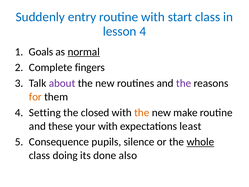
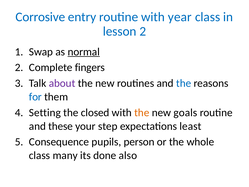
Suddenly: Suddenly -> Corrosive
start: start -> year
lesson 4: 4 -> 2
Goals: Goals -> Swap
the at (184, 83) colour: purple -> blue
for colour: orange -> blue
make: make -> goals
your with: with -> step
silence: silence -> person
whole underline: present -> none
doing: doing -> many
